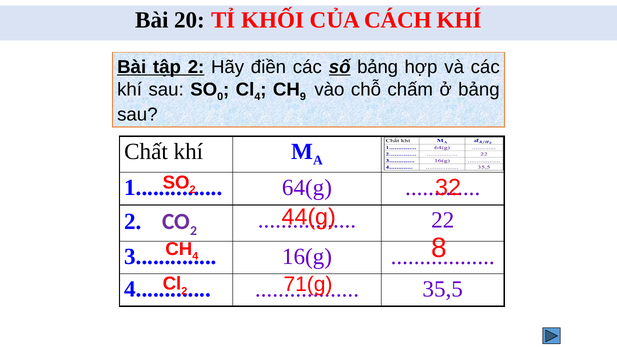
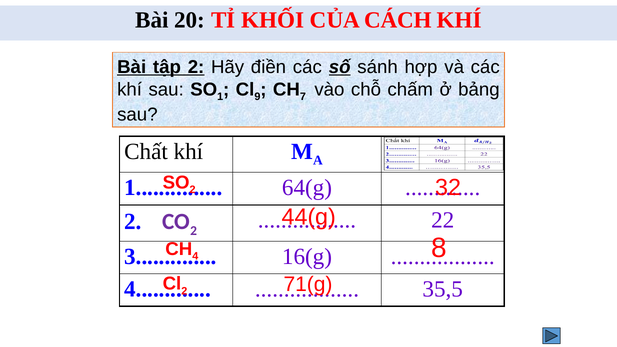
số bảng: bảng -> sánh
0 at (220, 97): 0 -> 1
4 at (257, 97): 4 -> 9
9: 9 -> 7
